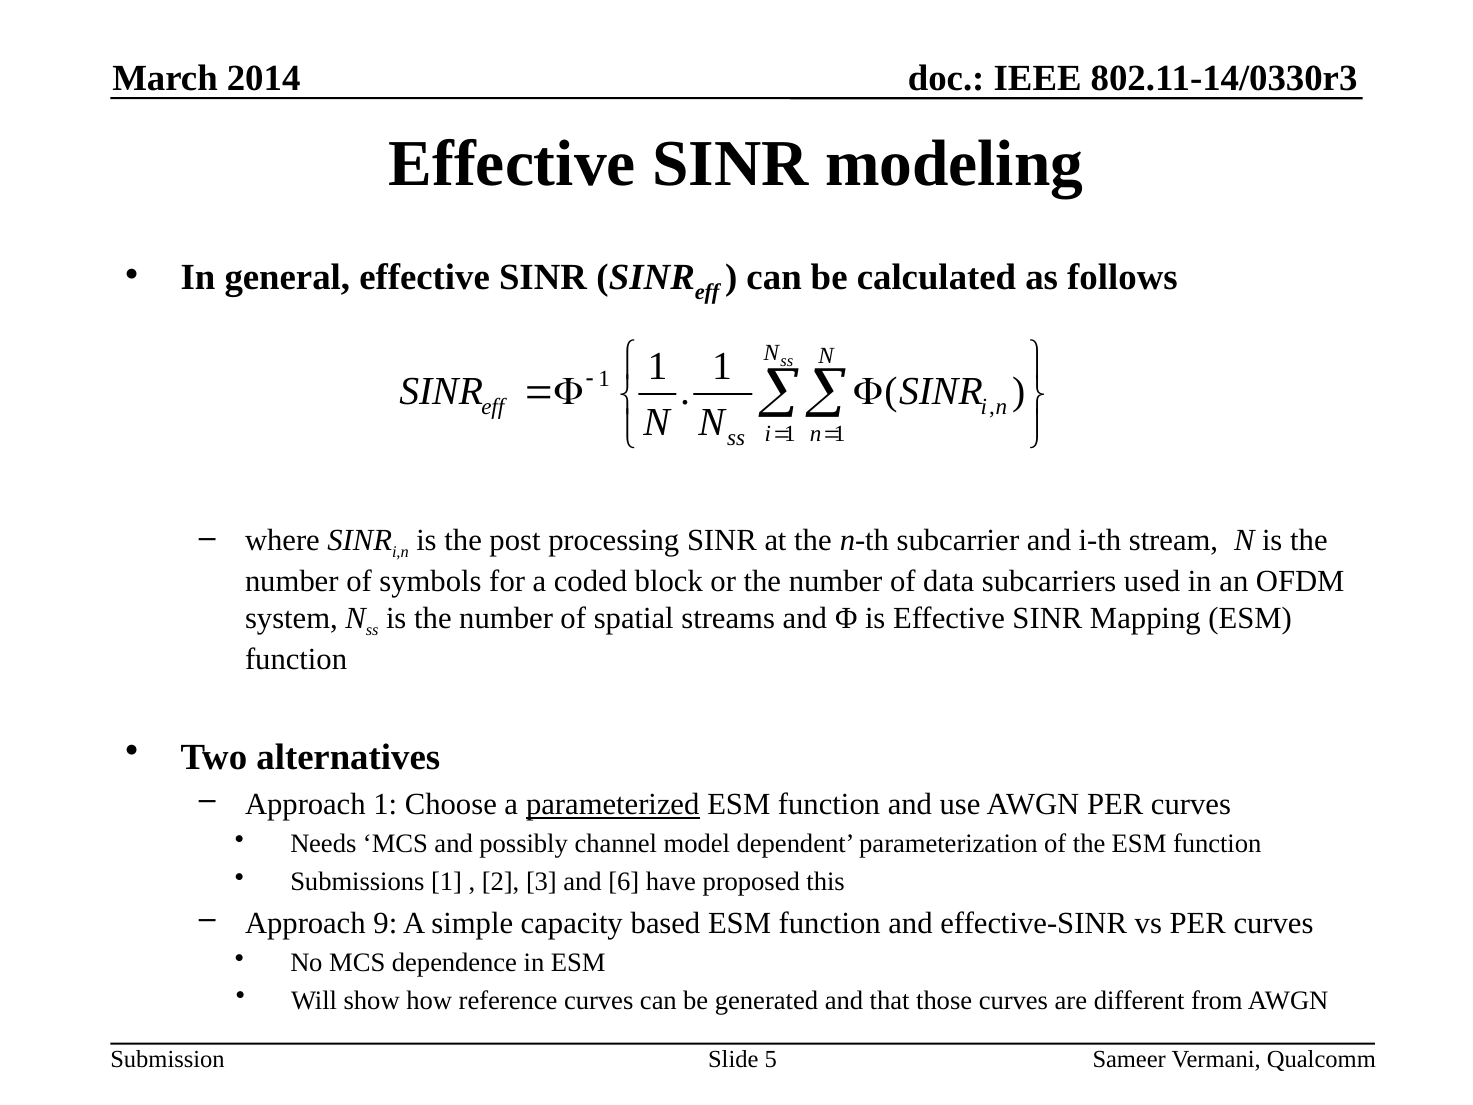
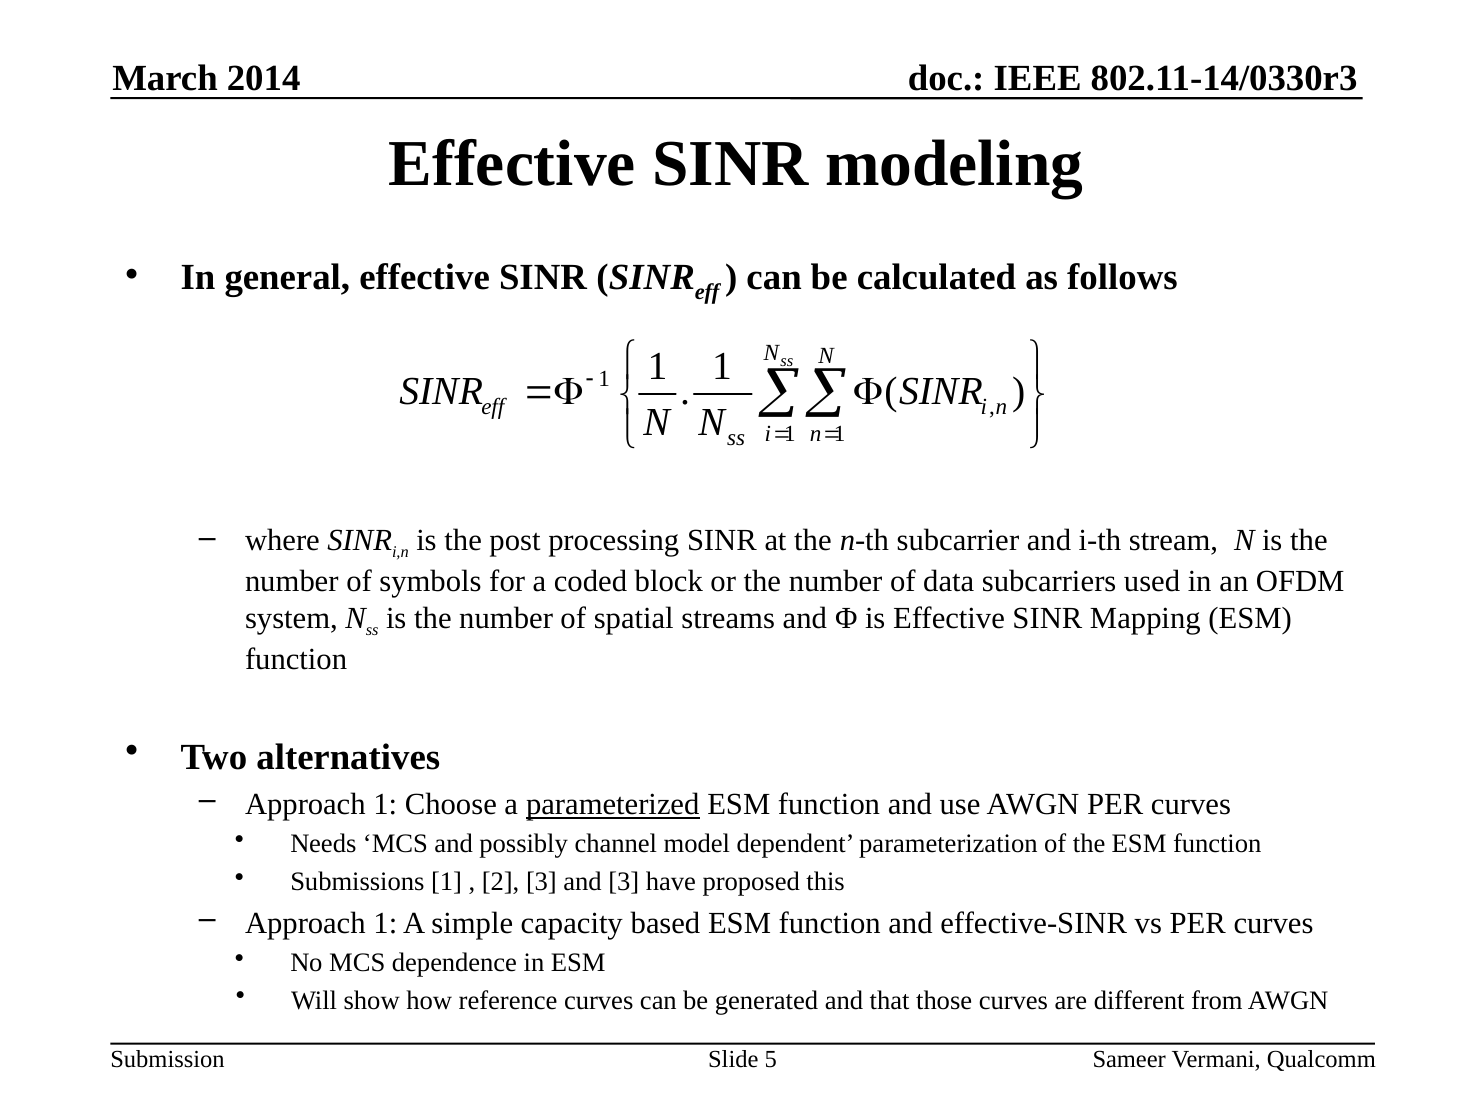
and 6: 6 -> 3
9 at (385, 923): 9 -> 1
